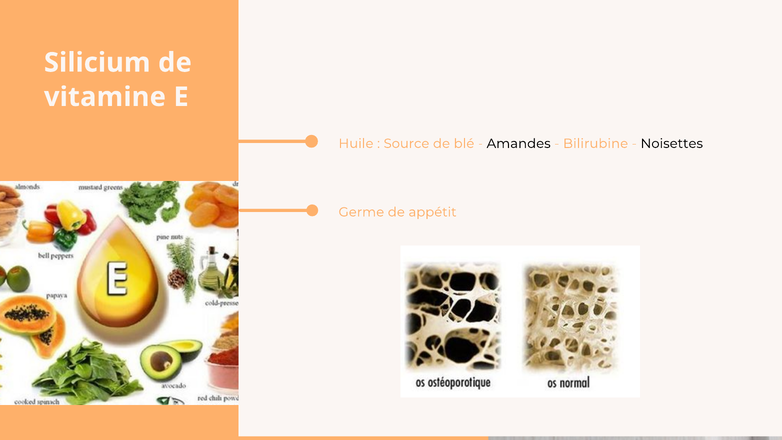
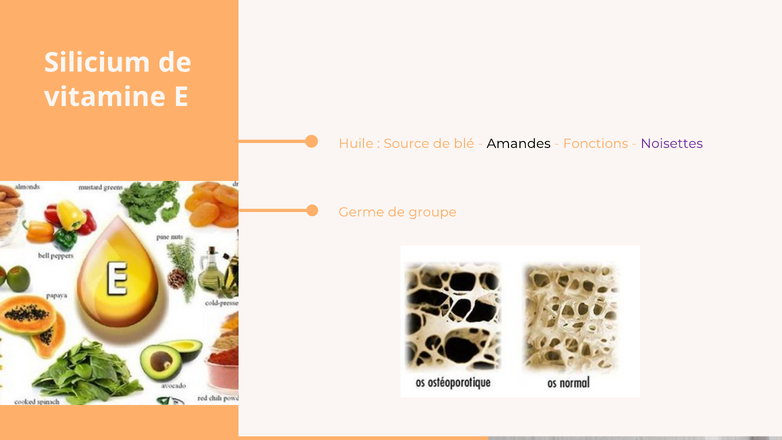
Bilirubine: Bilirubine -> Fonctions
Noisettes colour: black -> purple
appétit: appétit -> groupe
